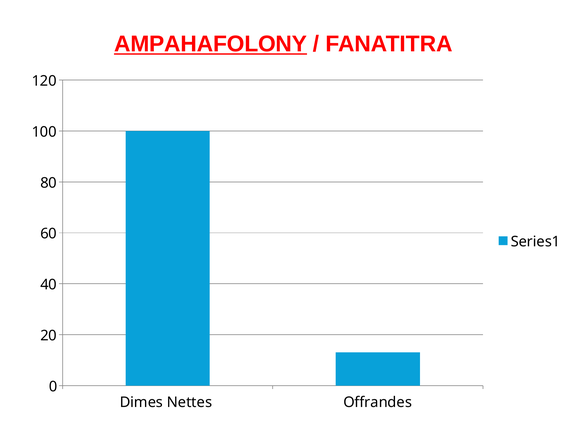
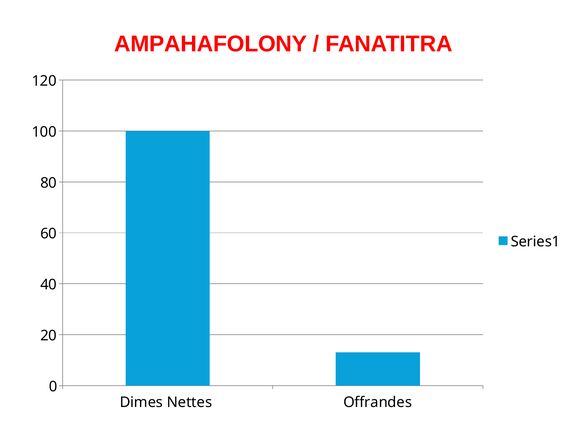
AMPAHAFOLONY underline: present -> none
